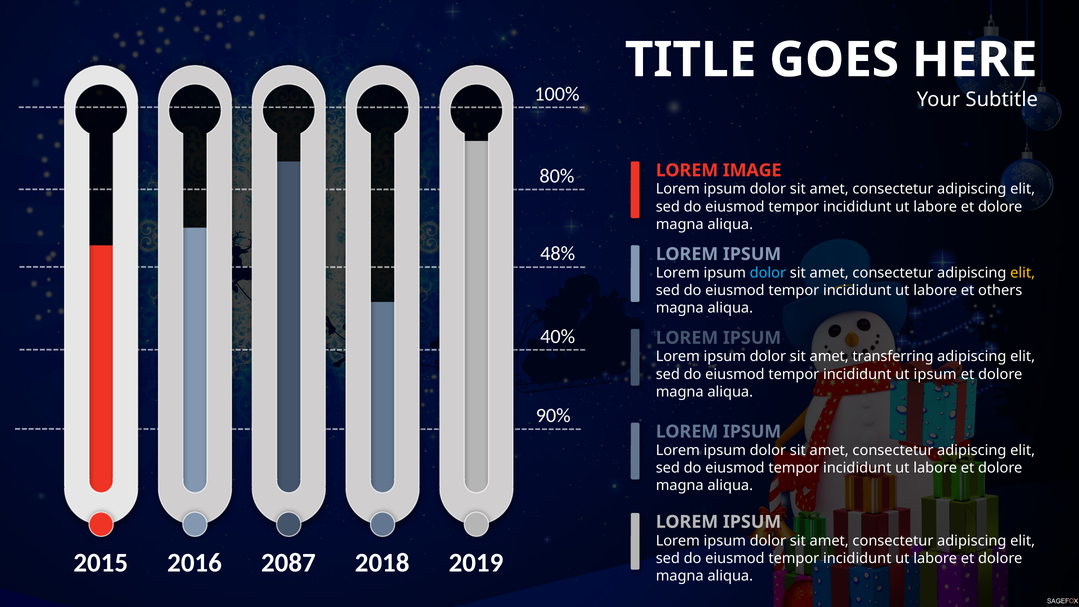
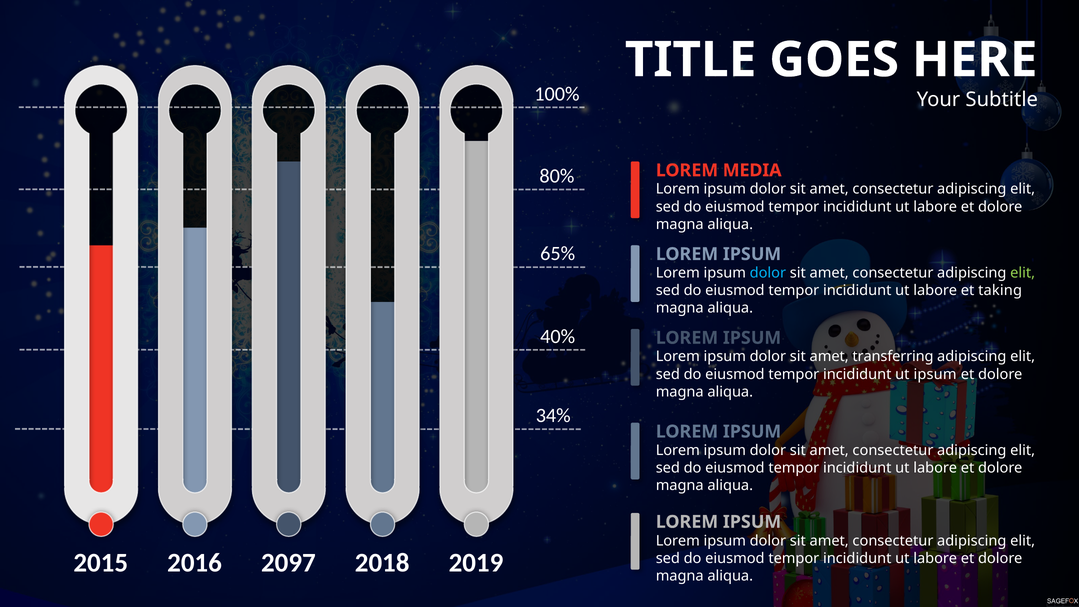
IMAGE: IMAGE -> MEDIA
48%: 48% -> 65%
elit at (1023, 273) colour: yellow -> light green
others: others -> taking
90%: 90% -> 34%
2087: 2087 -> 2097
